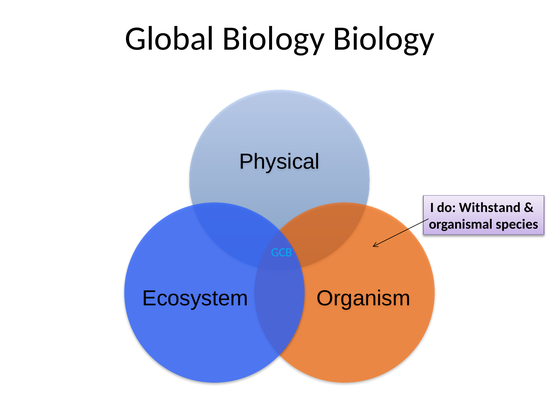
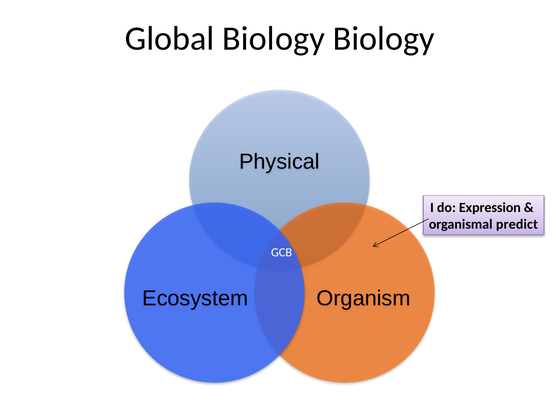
Withstand: Withstand -> Expression
species: species -> predict
GCB colour: light blue -> white
